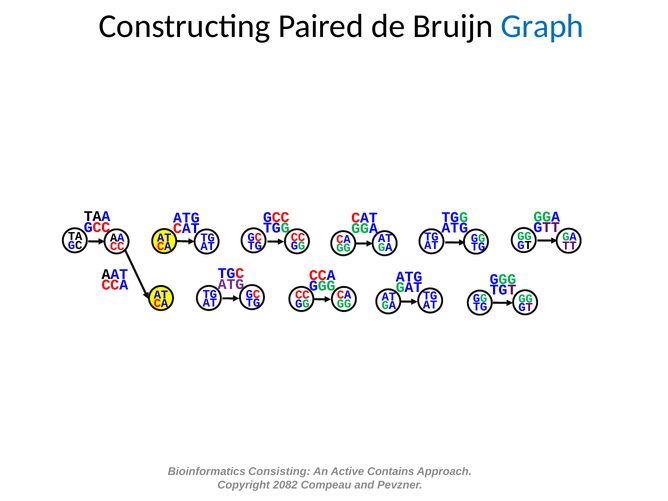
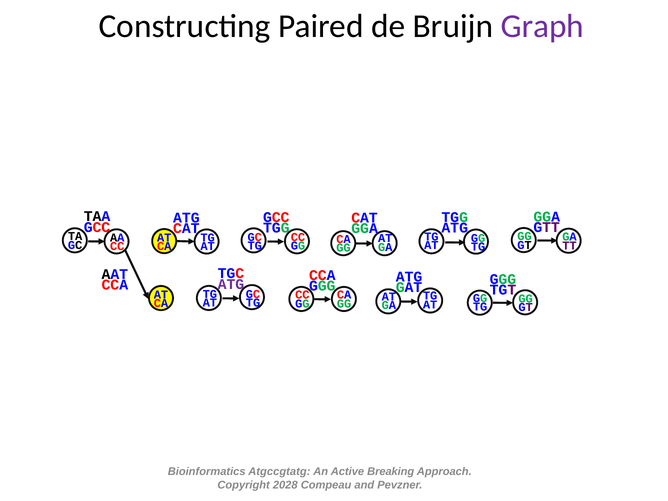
Graph colour: blue -> purple
Consisting: Consisting -> Atgccgtatg
Contains: Contains -> Breaking
2082: 2082 -> 2028
